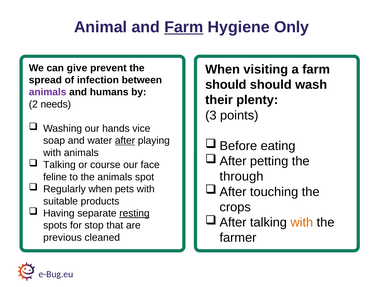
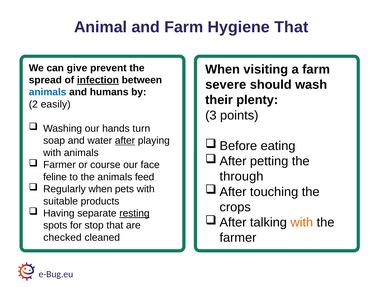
Farm at (184, 27) underline: present -> none
Hygiene Only: Only -> That
infection underline: none -> present
should at (226, 85): should -> severe
animals at (48, 92) colour: purple -> blue
needs: needs -> easily
vice: vice -> turn
Talking at (59, 165): Talking -> Farmer
spot: spot -> feed
previous: previous -> checked
